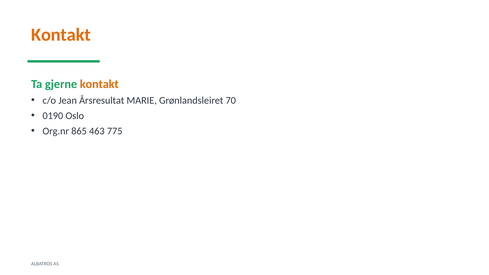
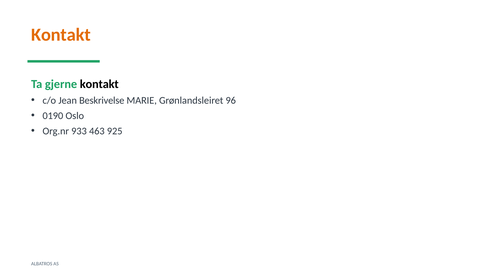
kontakt at (99, 84) colour: orange -> black
Årsresultat: Årsresultat -> Beskrivelse
70: 70 -> 96
865: 865 -> 933
775: 775 -> 925
